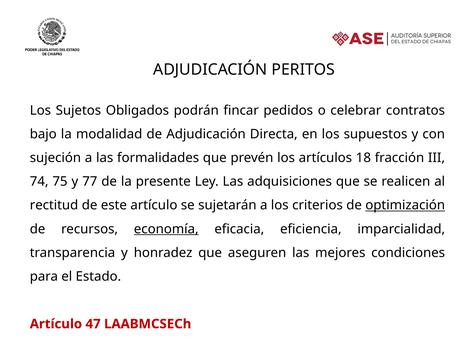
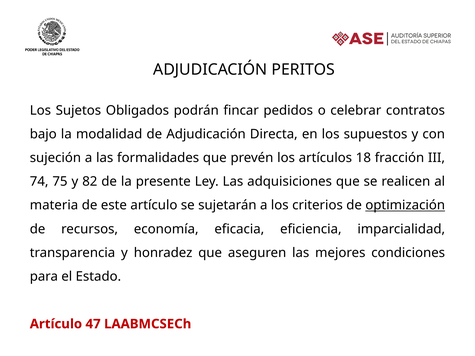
77: 77 -> 82
rectitud: rectitud -> materia
economía underline: present -> none
